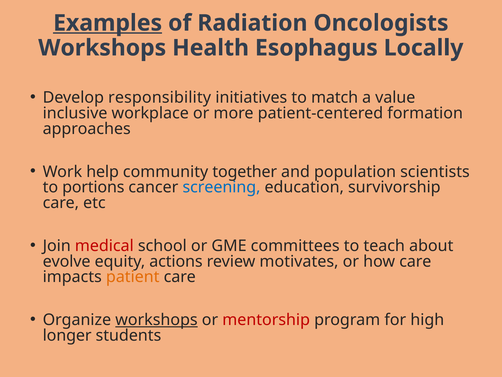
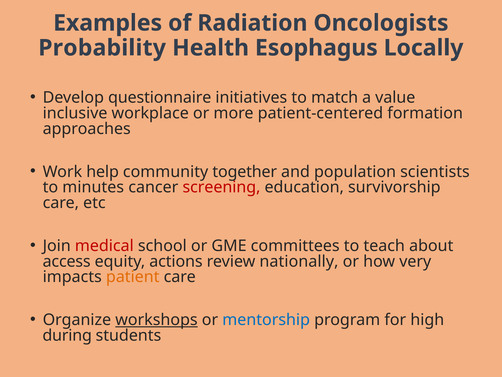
Examples underline: present -> none
Workshops at (102, 48): Workshops -> Probability
responsibility: responsibility -> questionnaire
portions: portions -> minutes
screening colour: blue -> red
evolve: evolve -> access
motivates: motivates -> nationally
how care: care -> very
mentorship colour: red -> blue
longer: longer -> during
